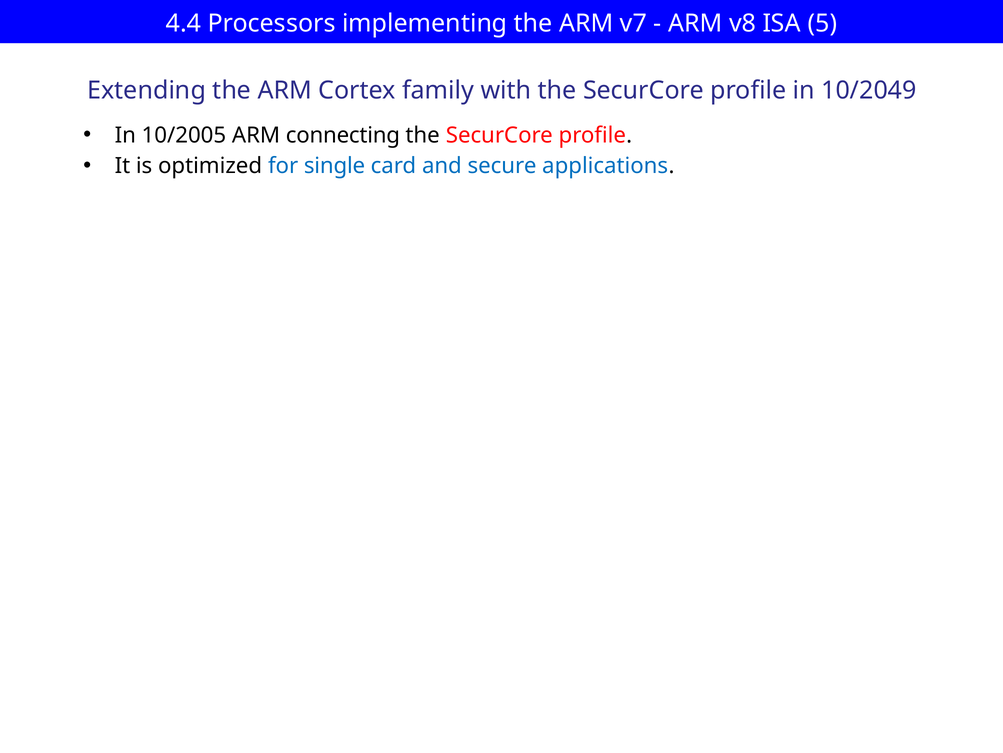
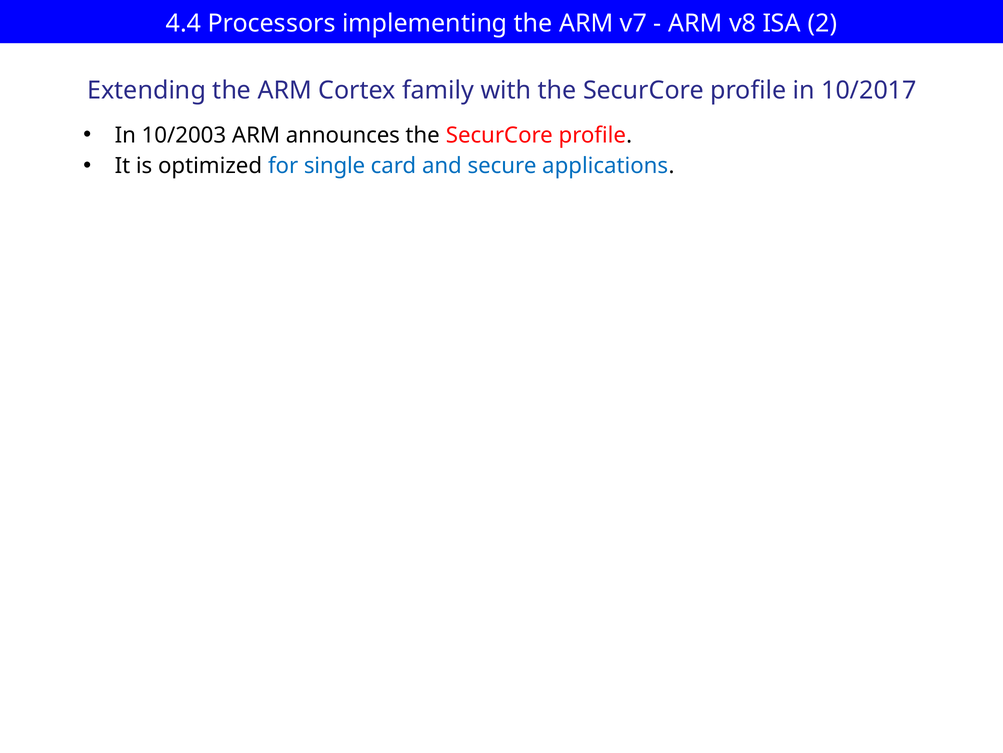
5: 5 -> 2
10/2049: 10/2049 -> 10/2017
10/2005: 10/2005 -> 10/2003
connecting: connecting -> announces
